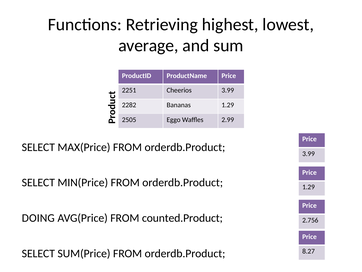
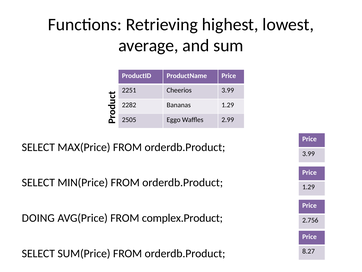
counted.Product: counted.Product -> complex.Product
